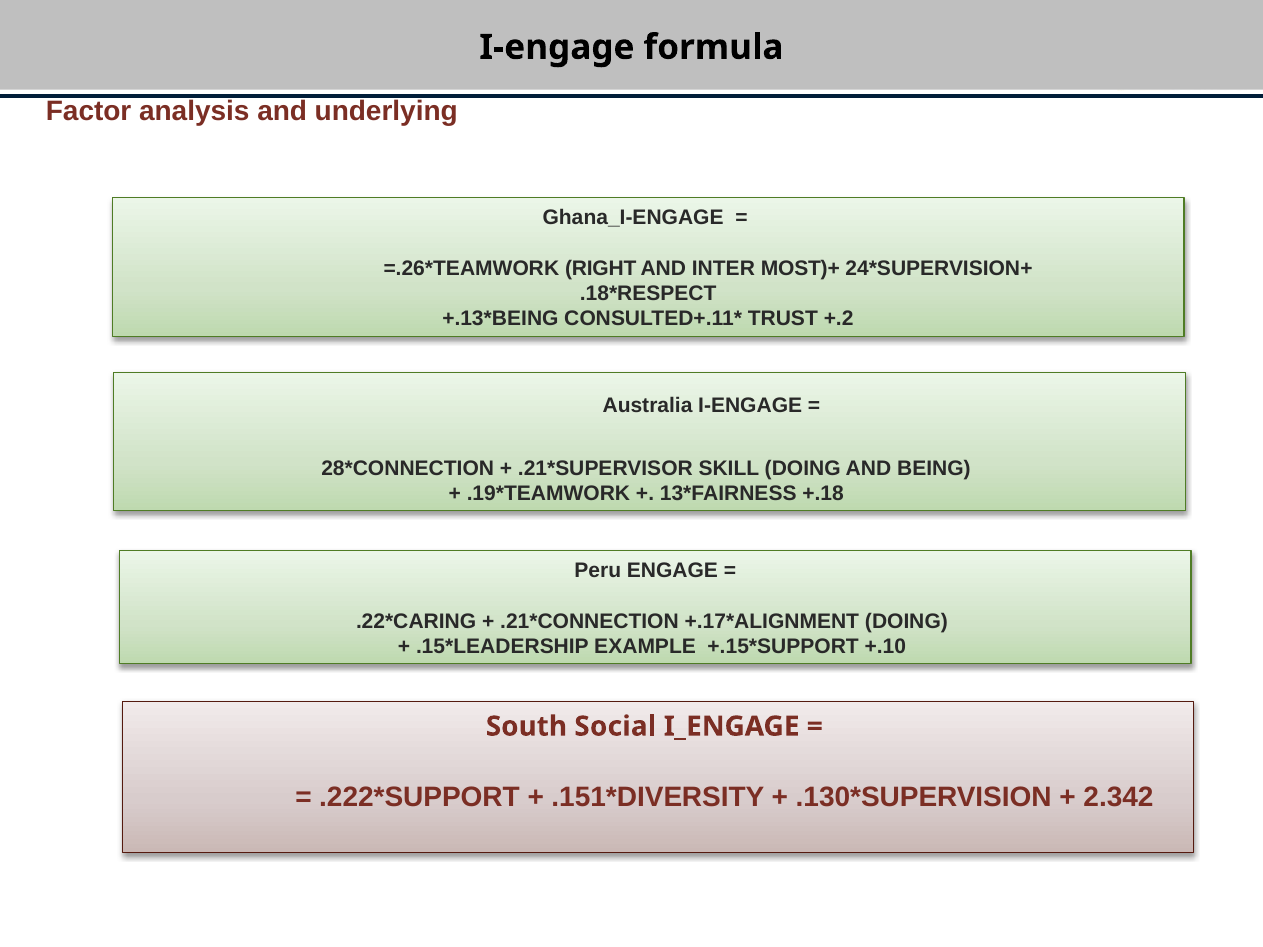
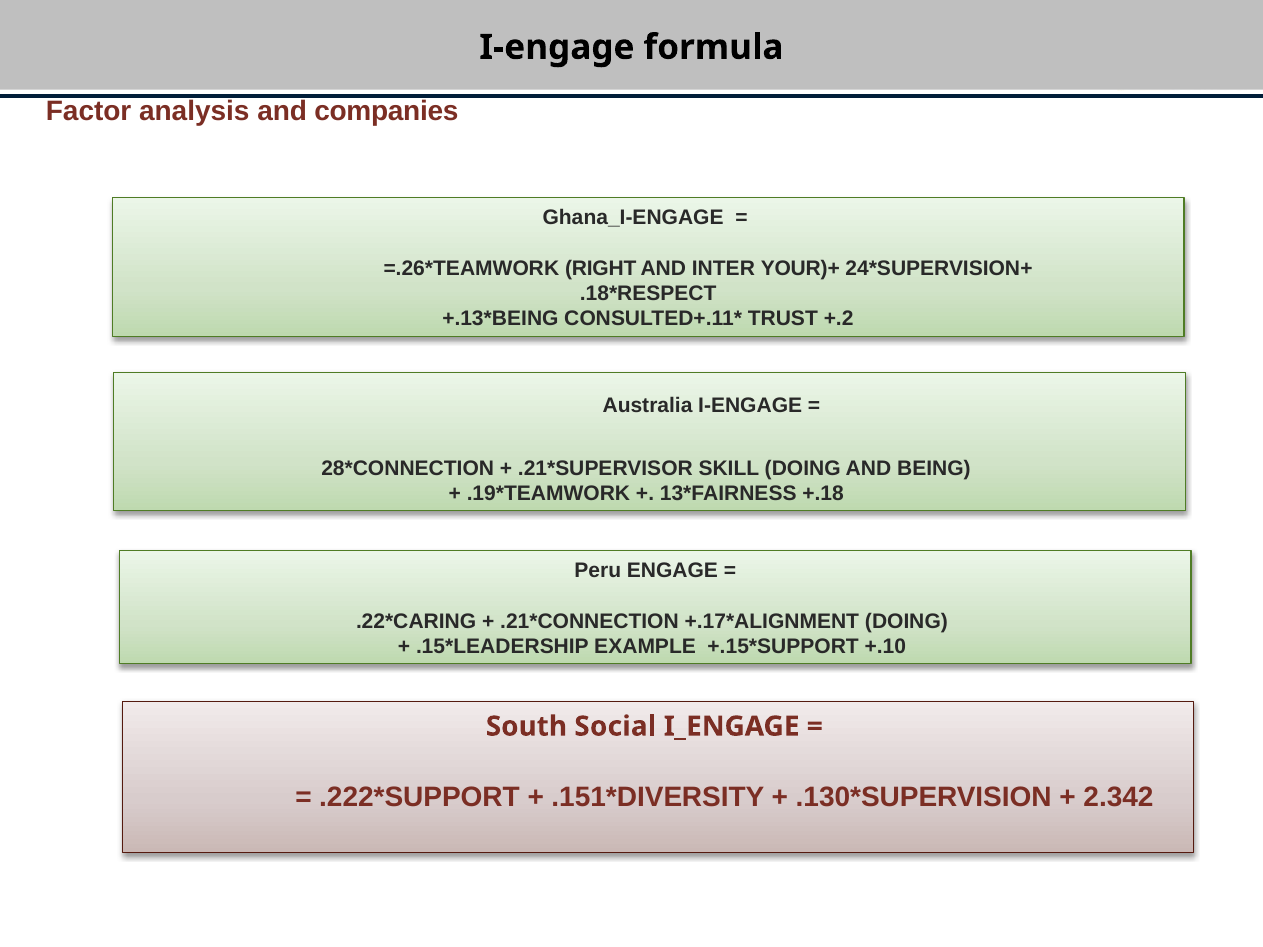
underlying: underlying -> companies
MOST)+: MOST)+ -> YOUR)+
